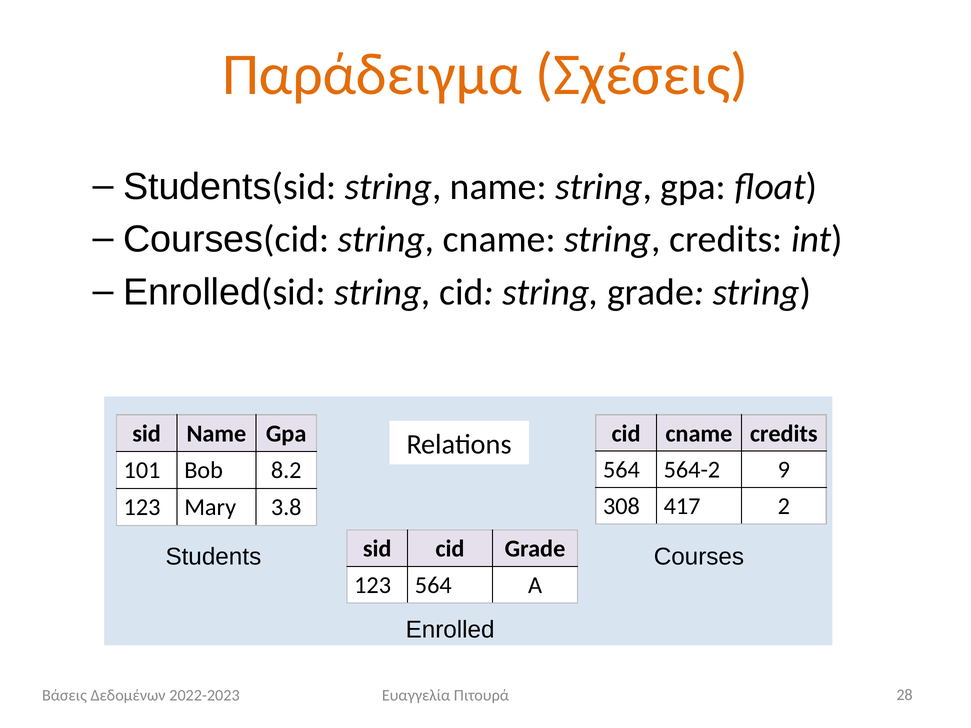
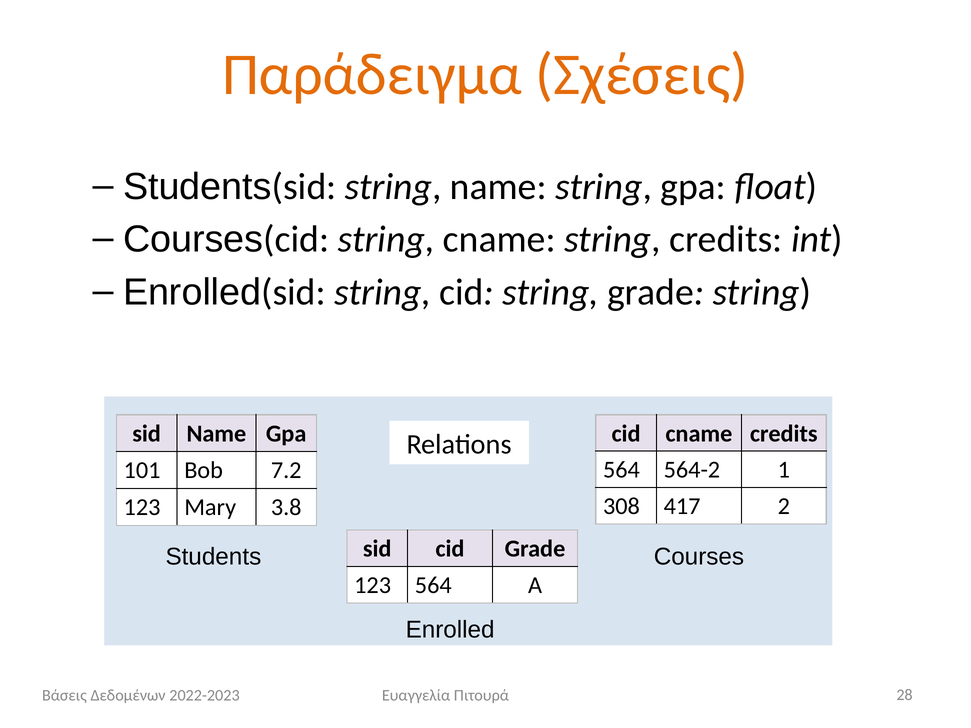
9: 9 -> 1
8.2: 8.2 -> 7.2
